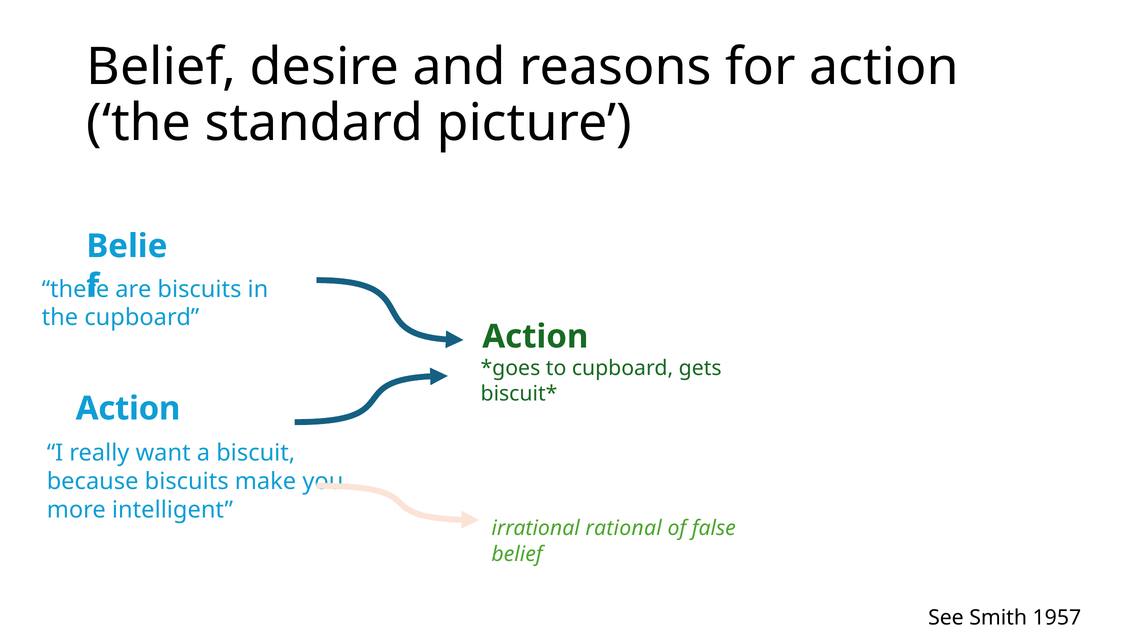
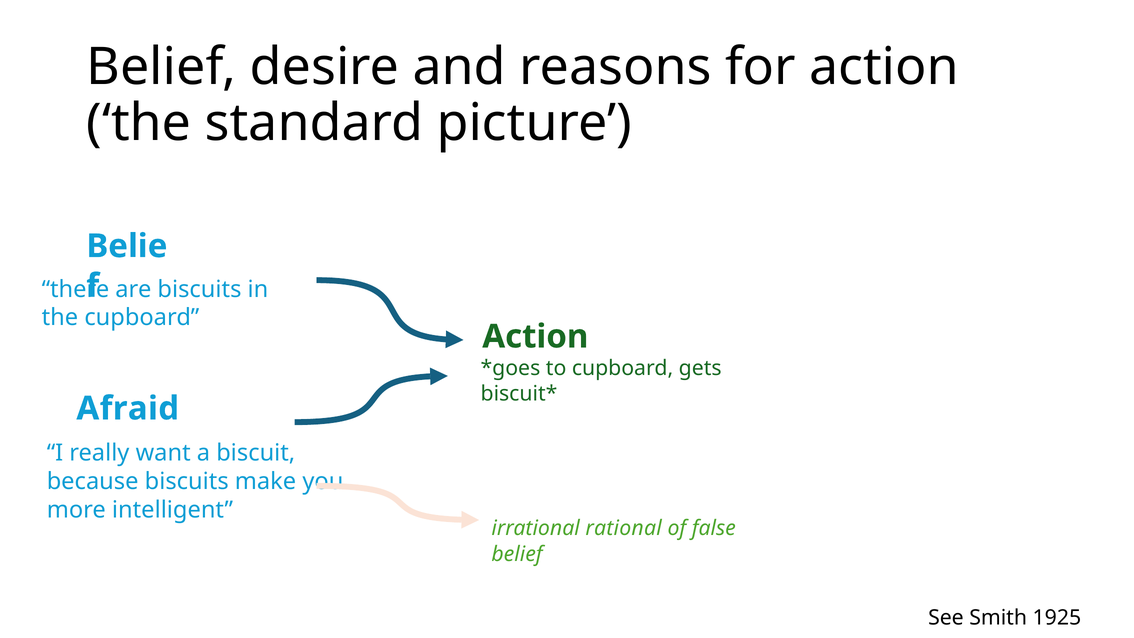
Action at (128, 408): Action -> Afraid
1957: 1957 -> 1925
